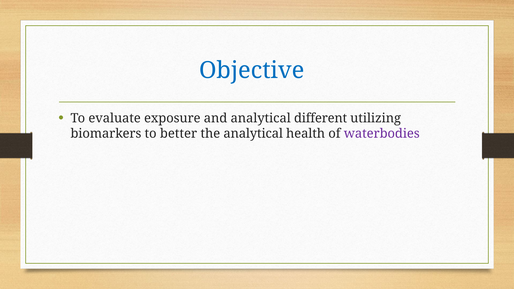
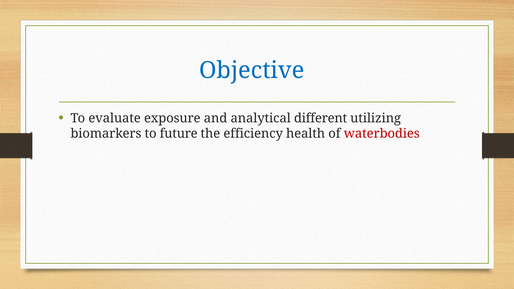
better: better -> future
the analytical: analytical -> efficiency
waterbodies colour: purple -> red
